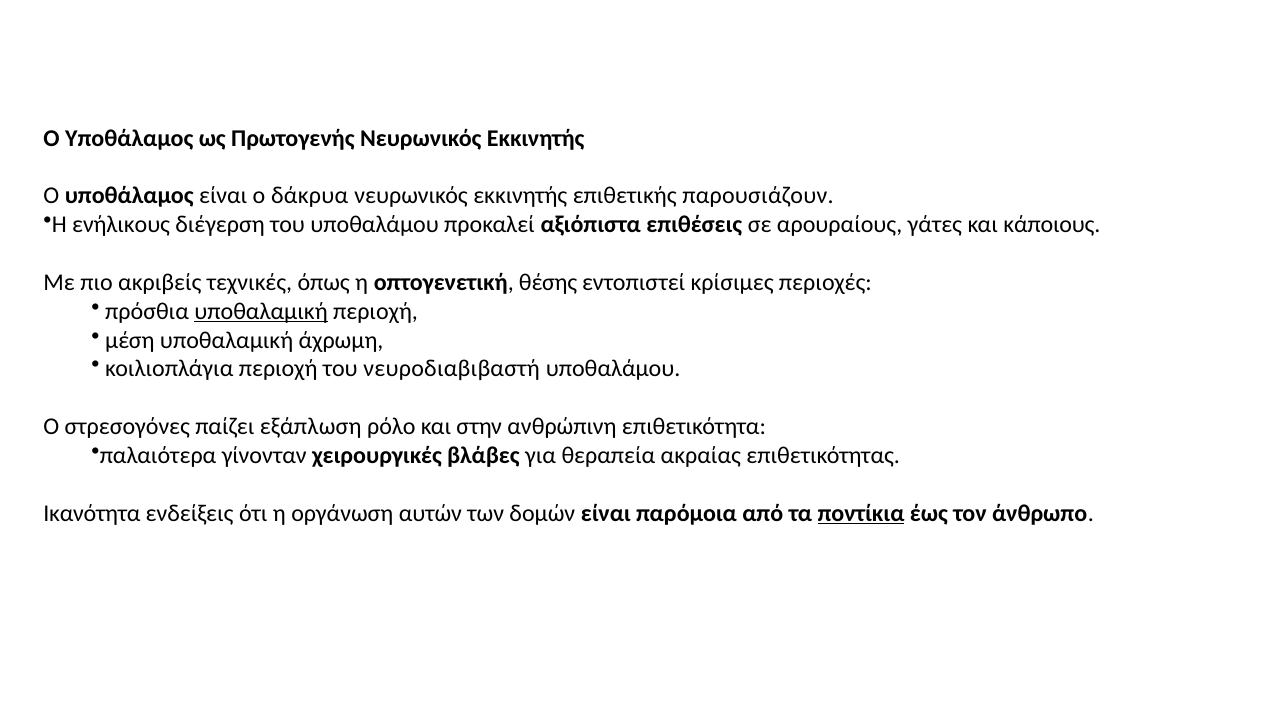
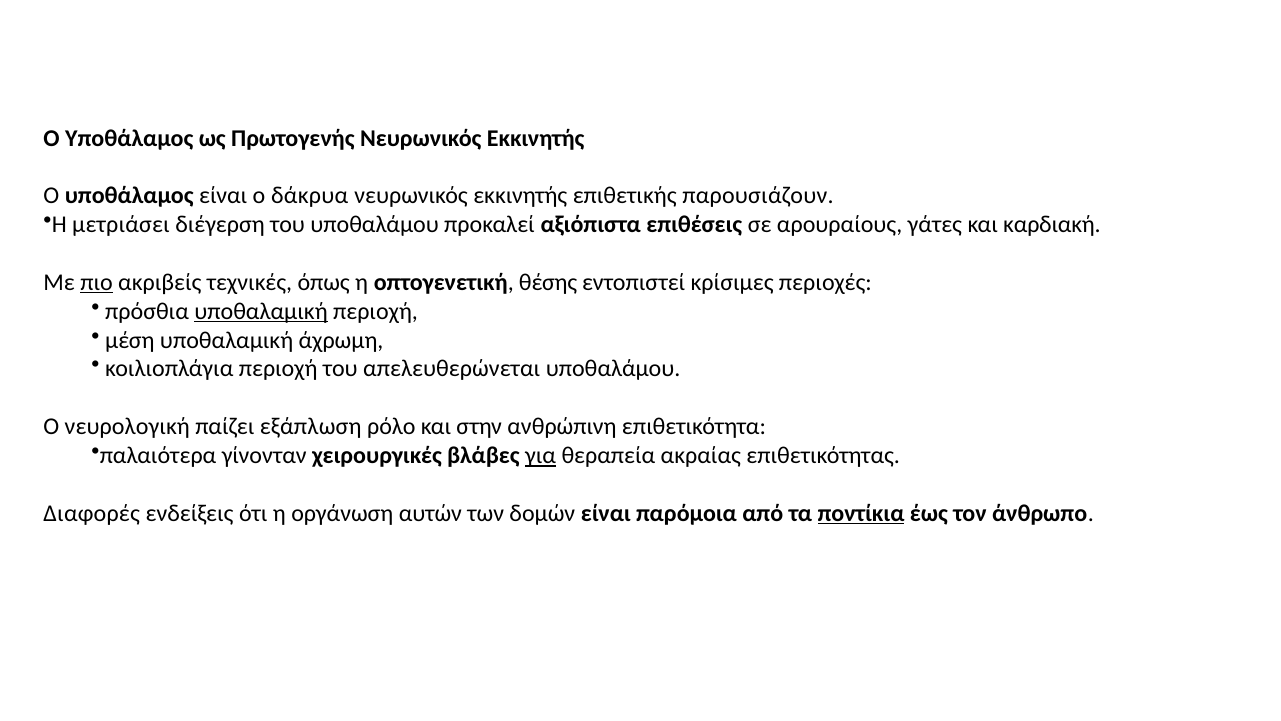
ενήλικους: ενήλικους -> μετριάσει
κάποιους: κάποιους -> καρδιακή
πιο underline: none -> present
νευροδιαβιβαστή: νευροδιαβιβαστή -> απελευθερώνεται
στρεσογόνες: στρεσογόνες -> νευρολογική
για underline: none -> present
Ικανότητα: Ικανότητα -> Διαφορές
